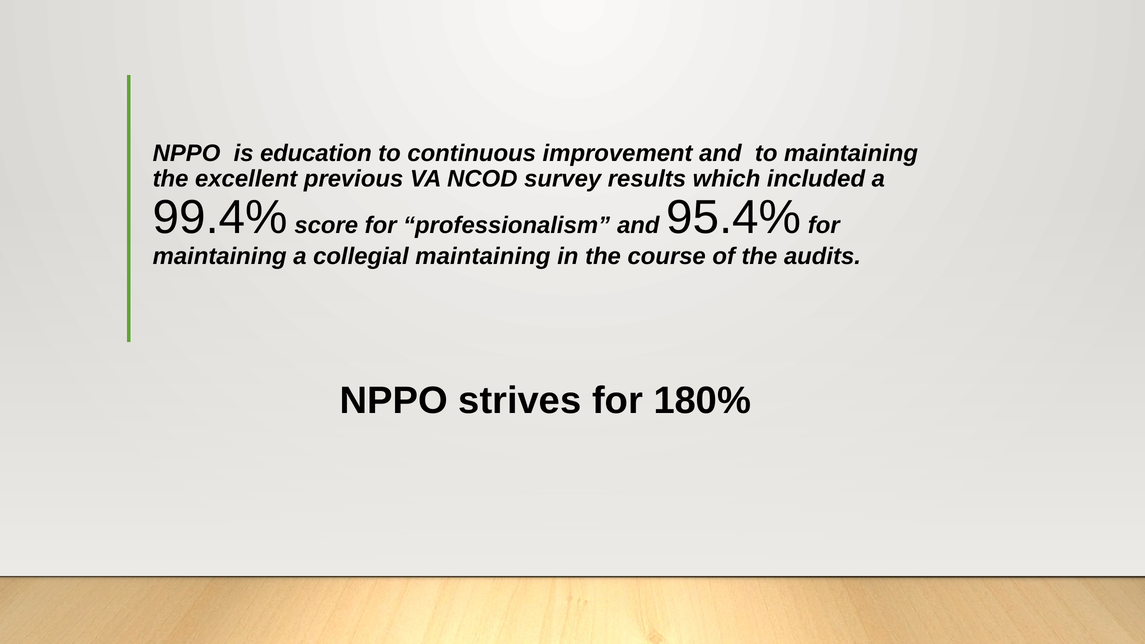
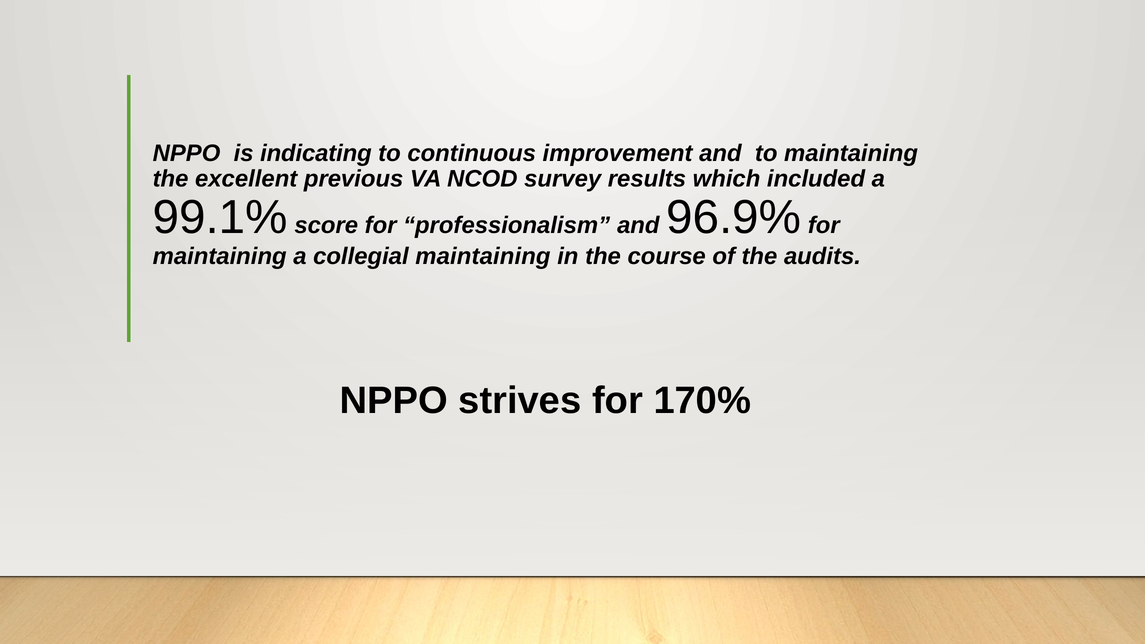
education: education -> indicating
99.4%: 99.4% -> 99.1%
95.4%: 95.4% -> 96.9%
180%: 180% -> 170%
